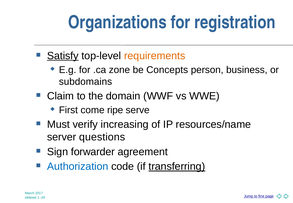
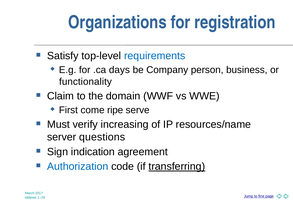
Satisfy underline: present -> none
requirements colour: orange -> blue
zone: zone -> days
Concepts: Concepts -> Company
subdomains: subdomains -> functionality
forwarder: forwarder -> indication
